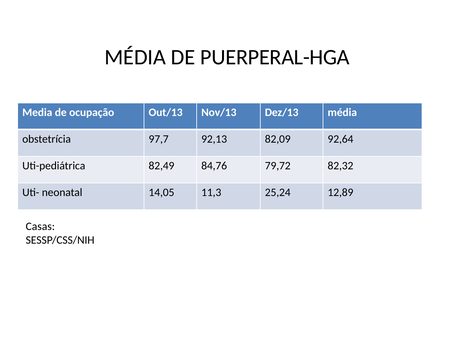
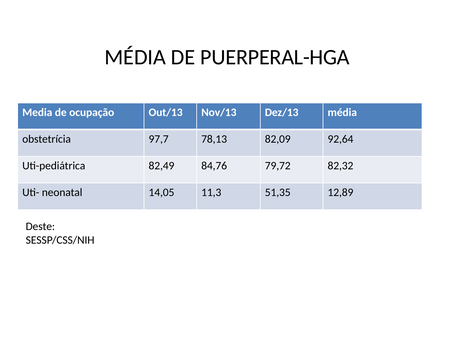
92,13: 92,13 -> 78,13
25,24: 25,24 -> 51,35
Casas: Casas -> Deste
